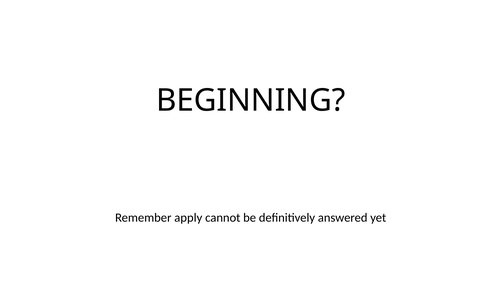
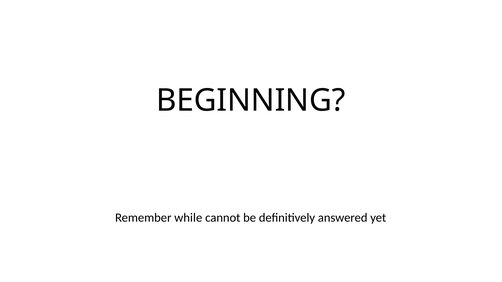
apply: apply -> while
